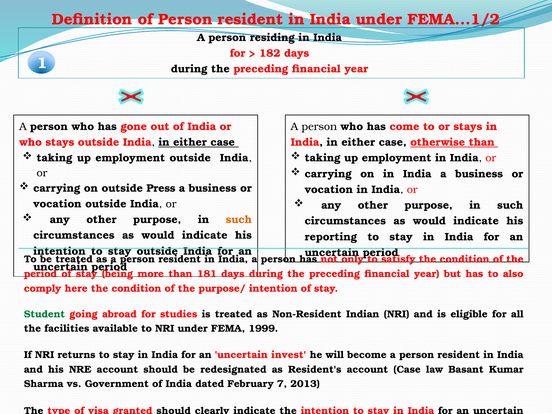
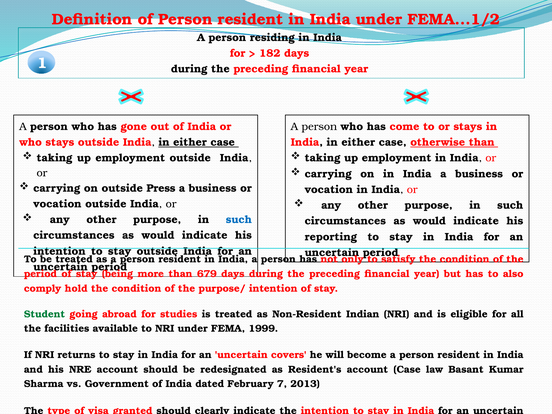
such at (239, 220) colour: orange -> blue
181: 181 -> 679
here: here -> hold
invest: invest -> covers
